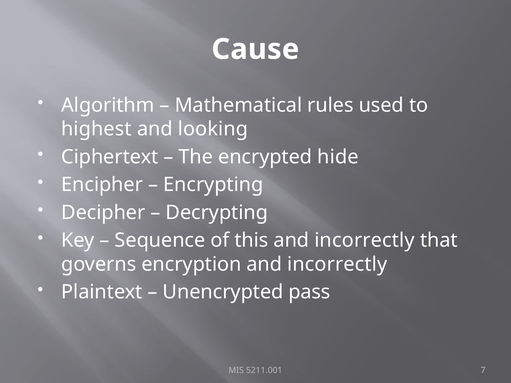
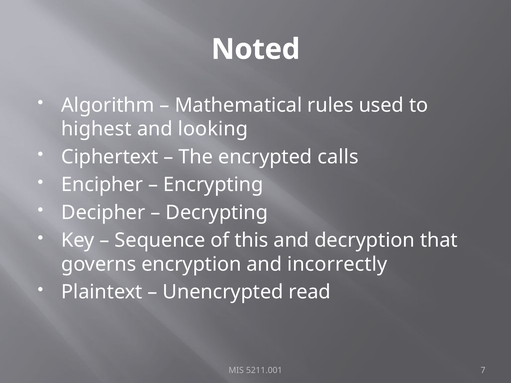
Cause: Cause -> Noted
hide: hide -> calls
incorrectly at (365, 240): incorrectly -> decryption
pass: pass -> read
